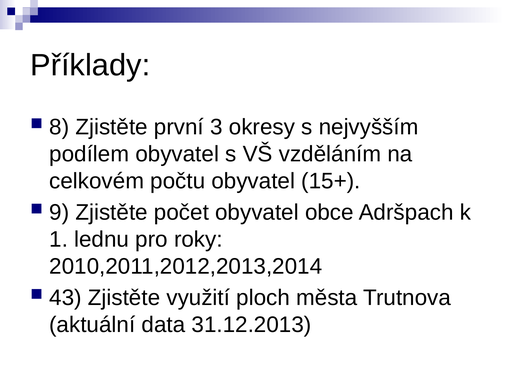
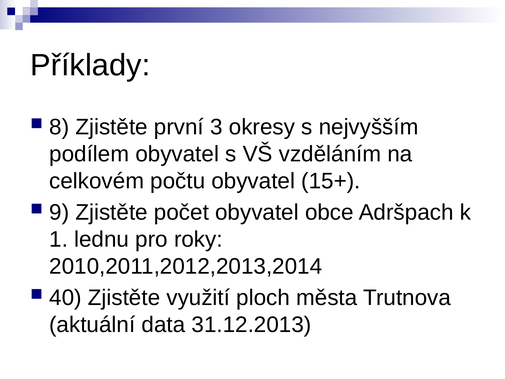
43: 43 -> 40
